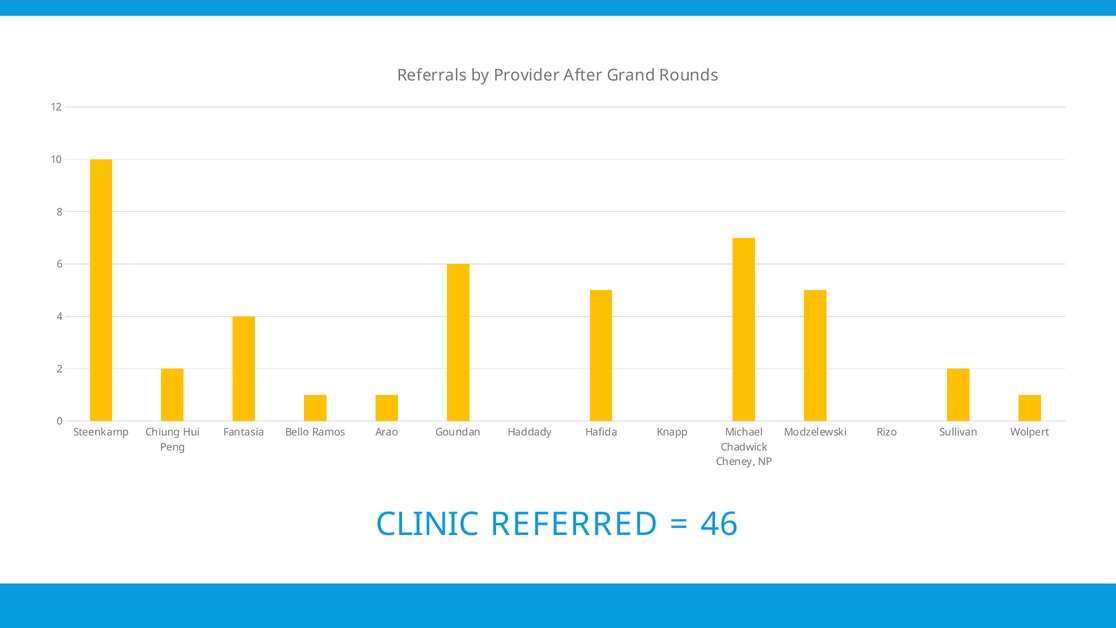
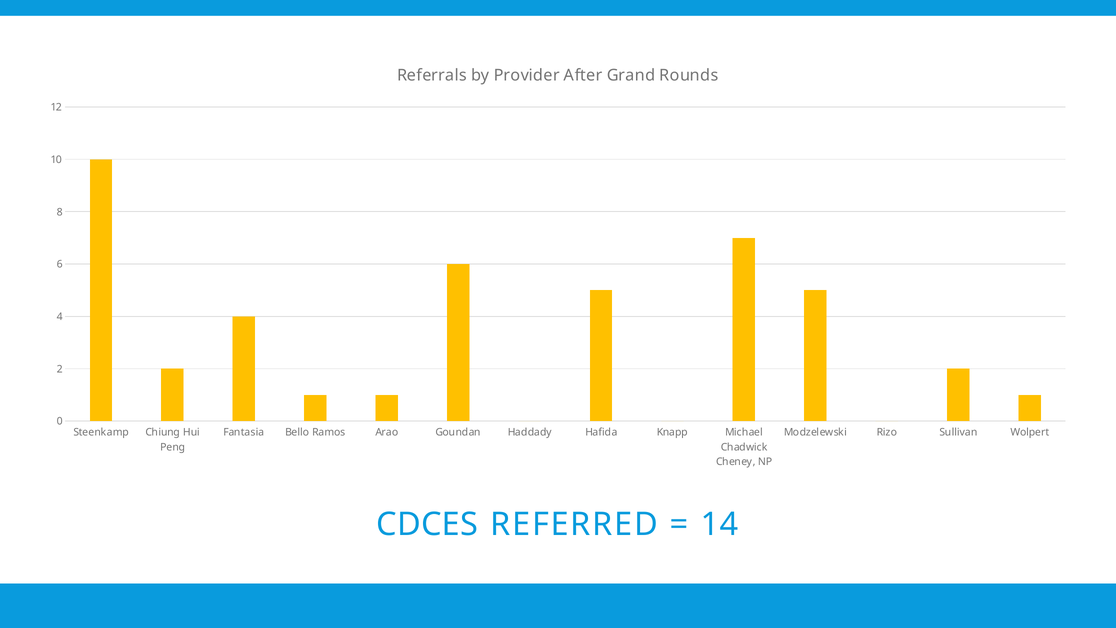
CLINIC: CLINIC -> CDCES
46: 46 -> 14
